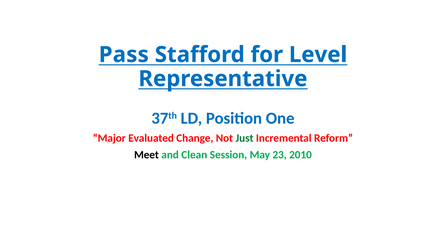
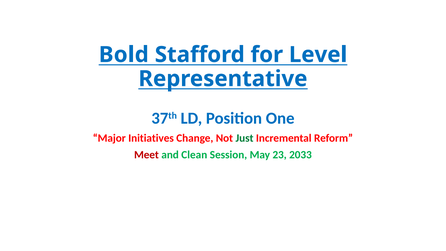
Pass: Pass -> Bold
Evaluated: Evaluated -> Initiatives
Meet colour: black -> red
2010: 2010 -> 2033
